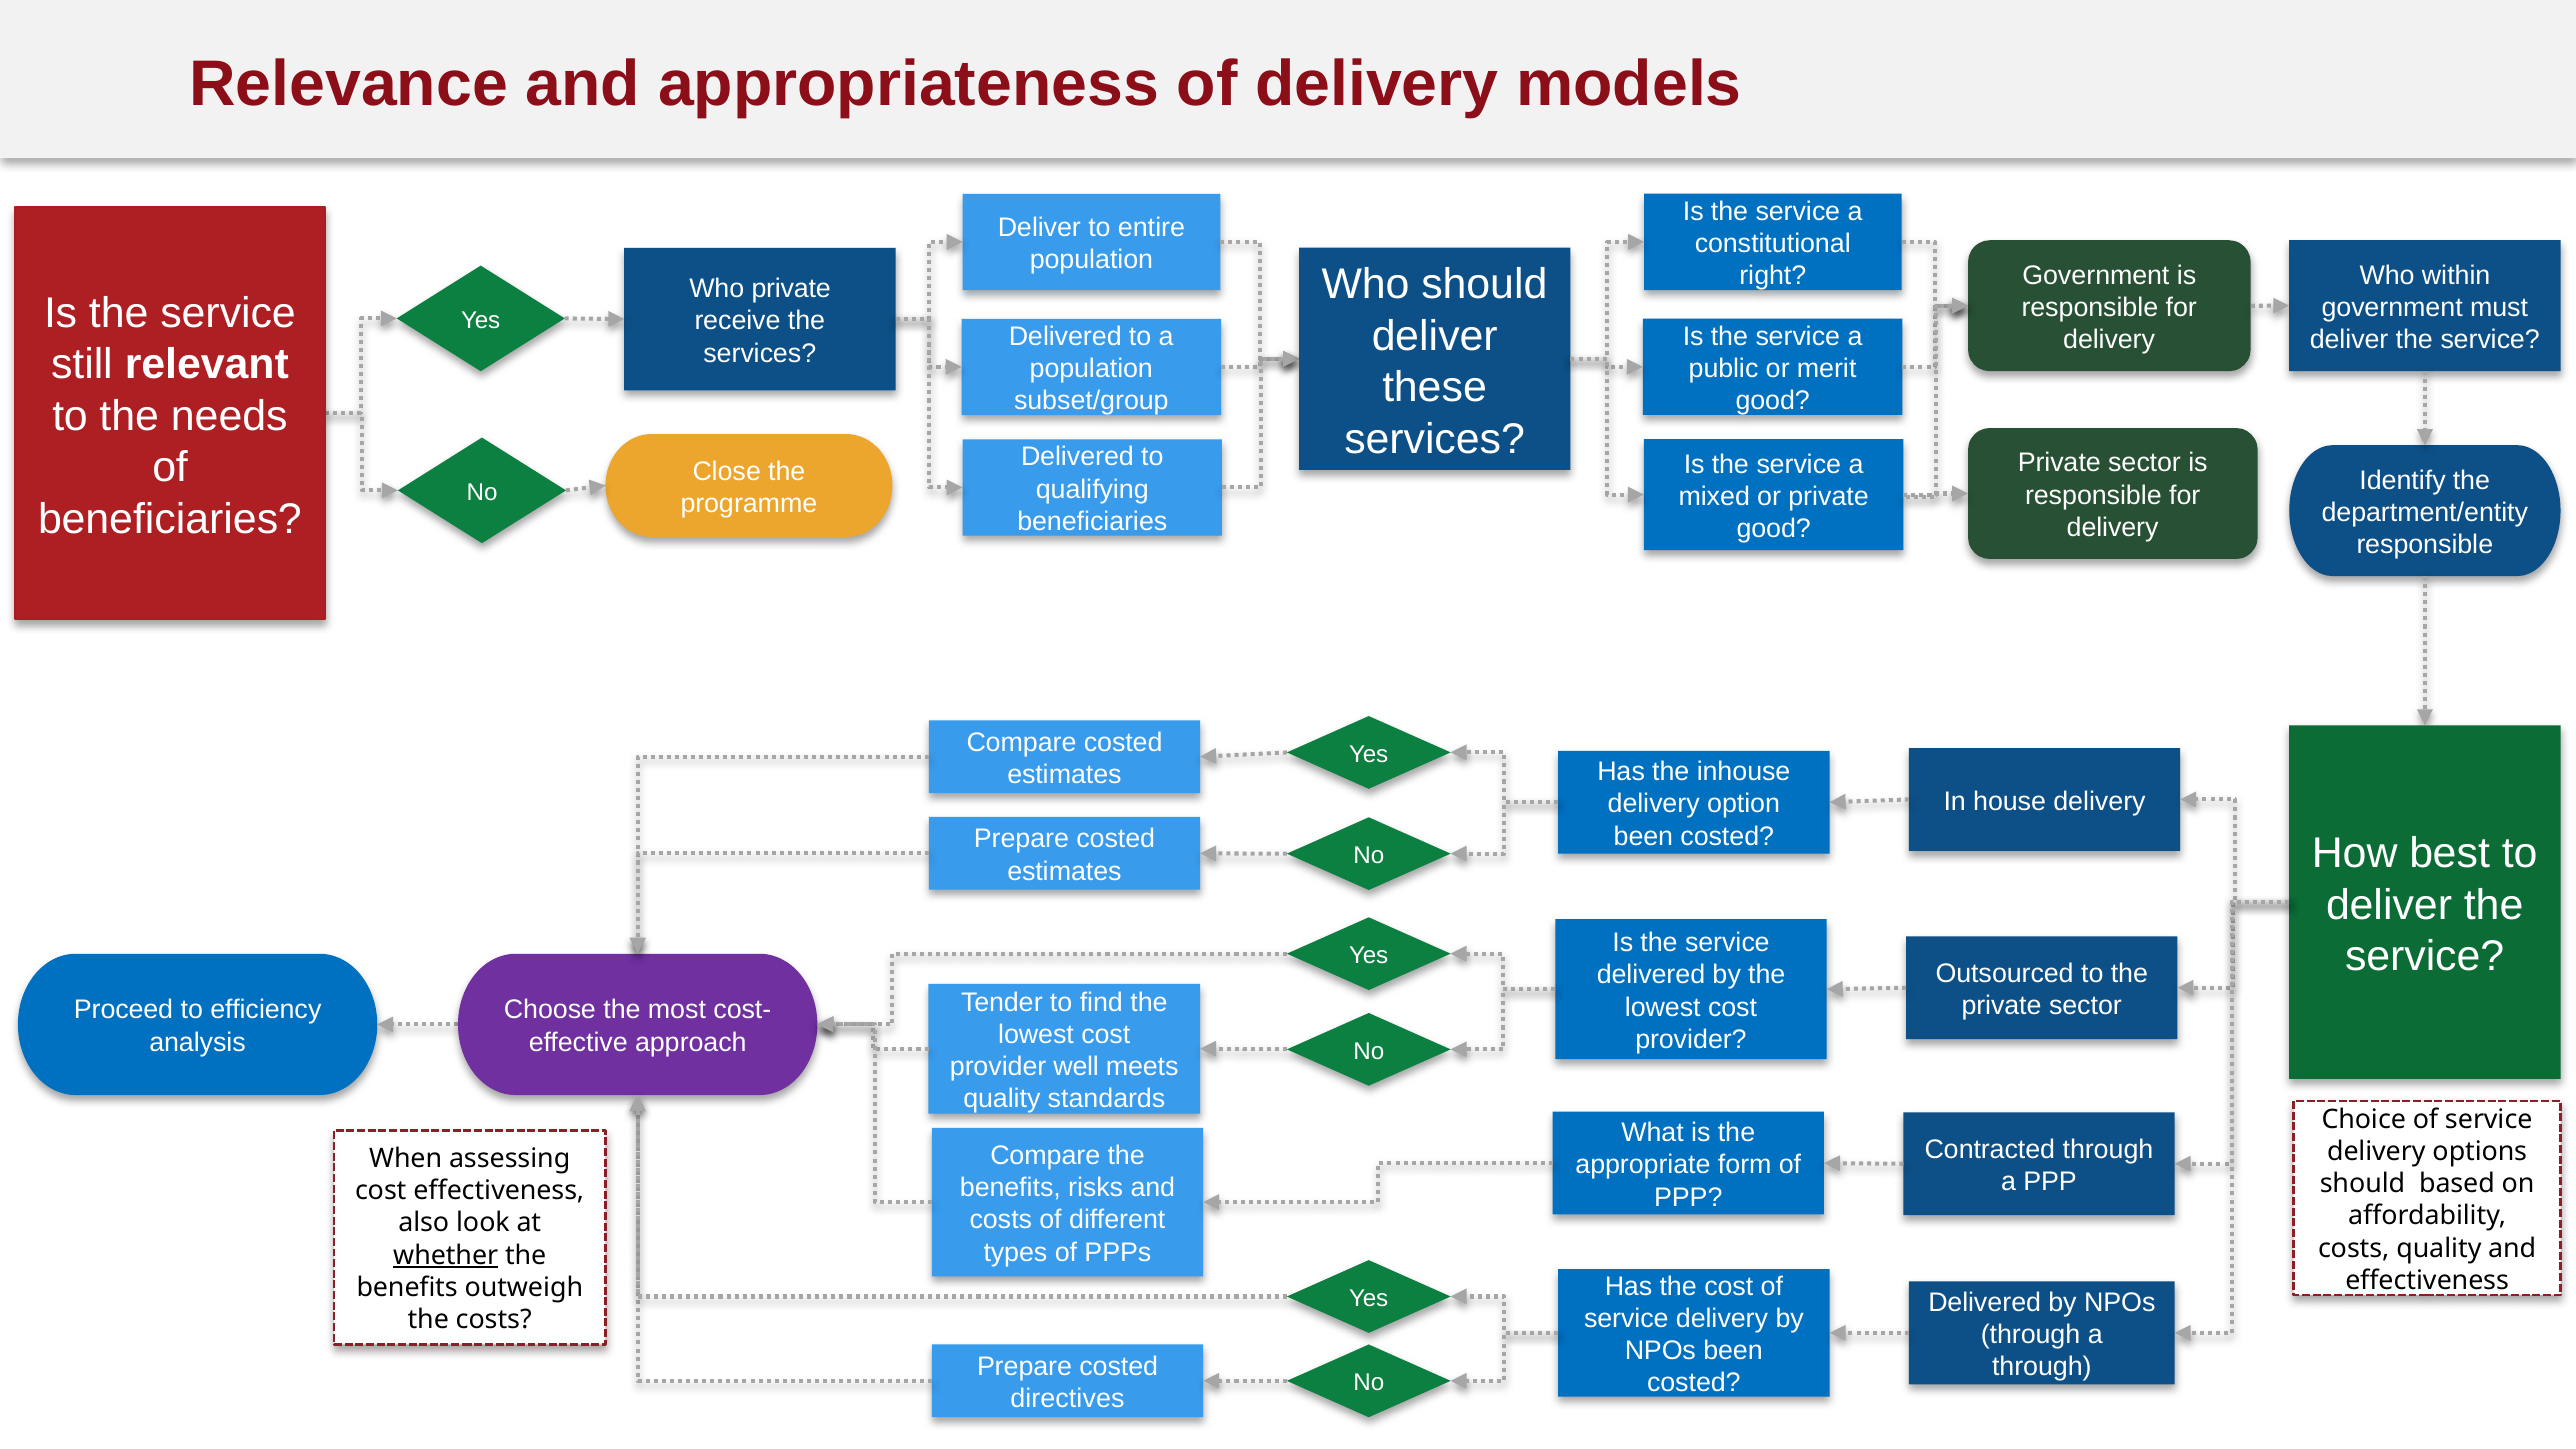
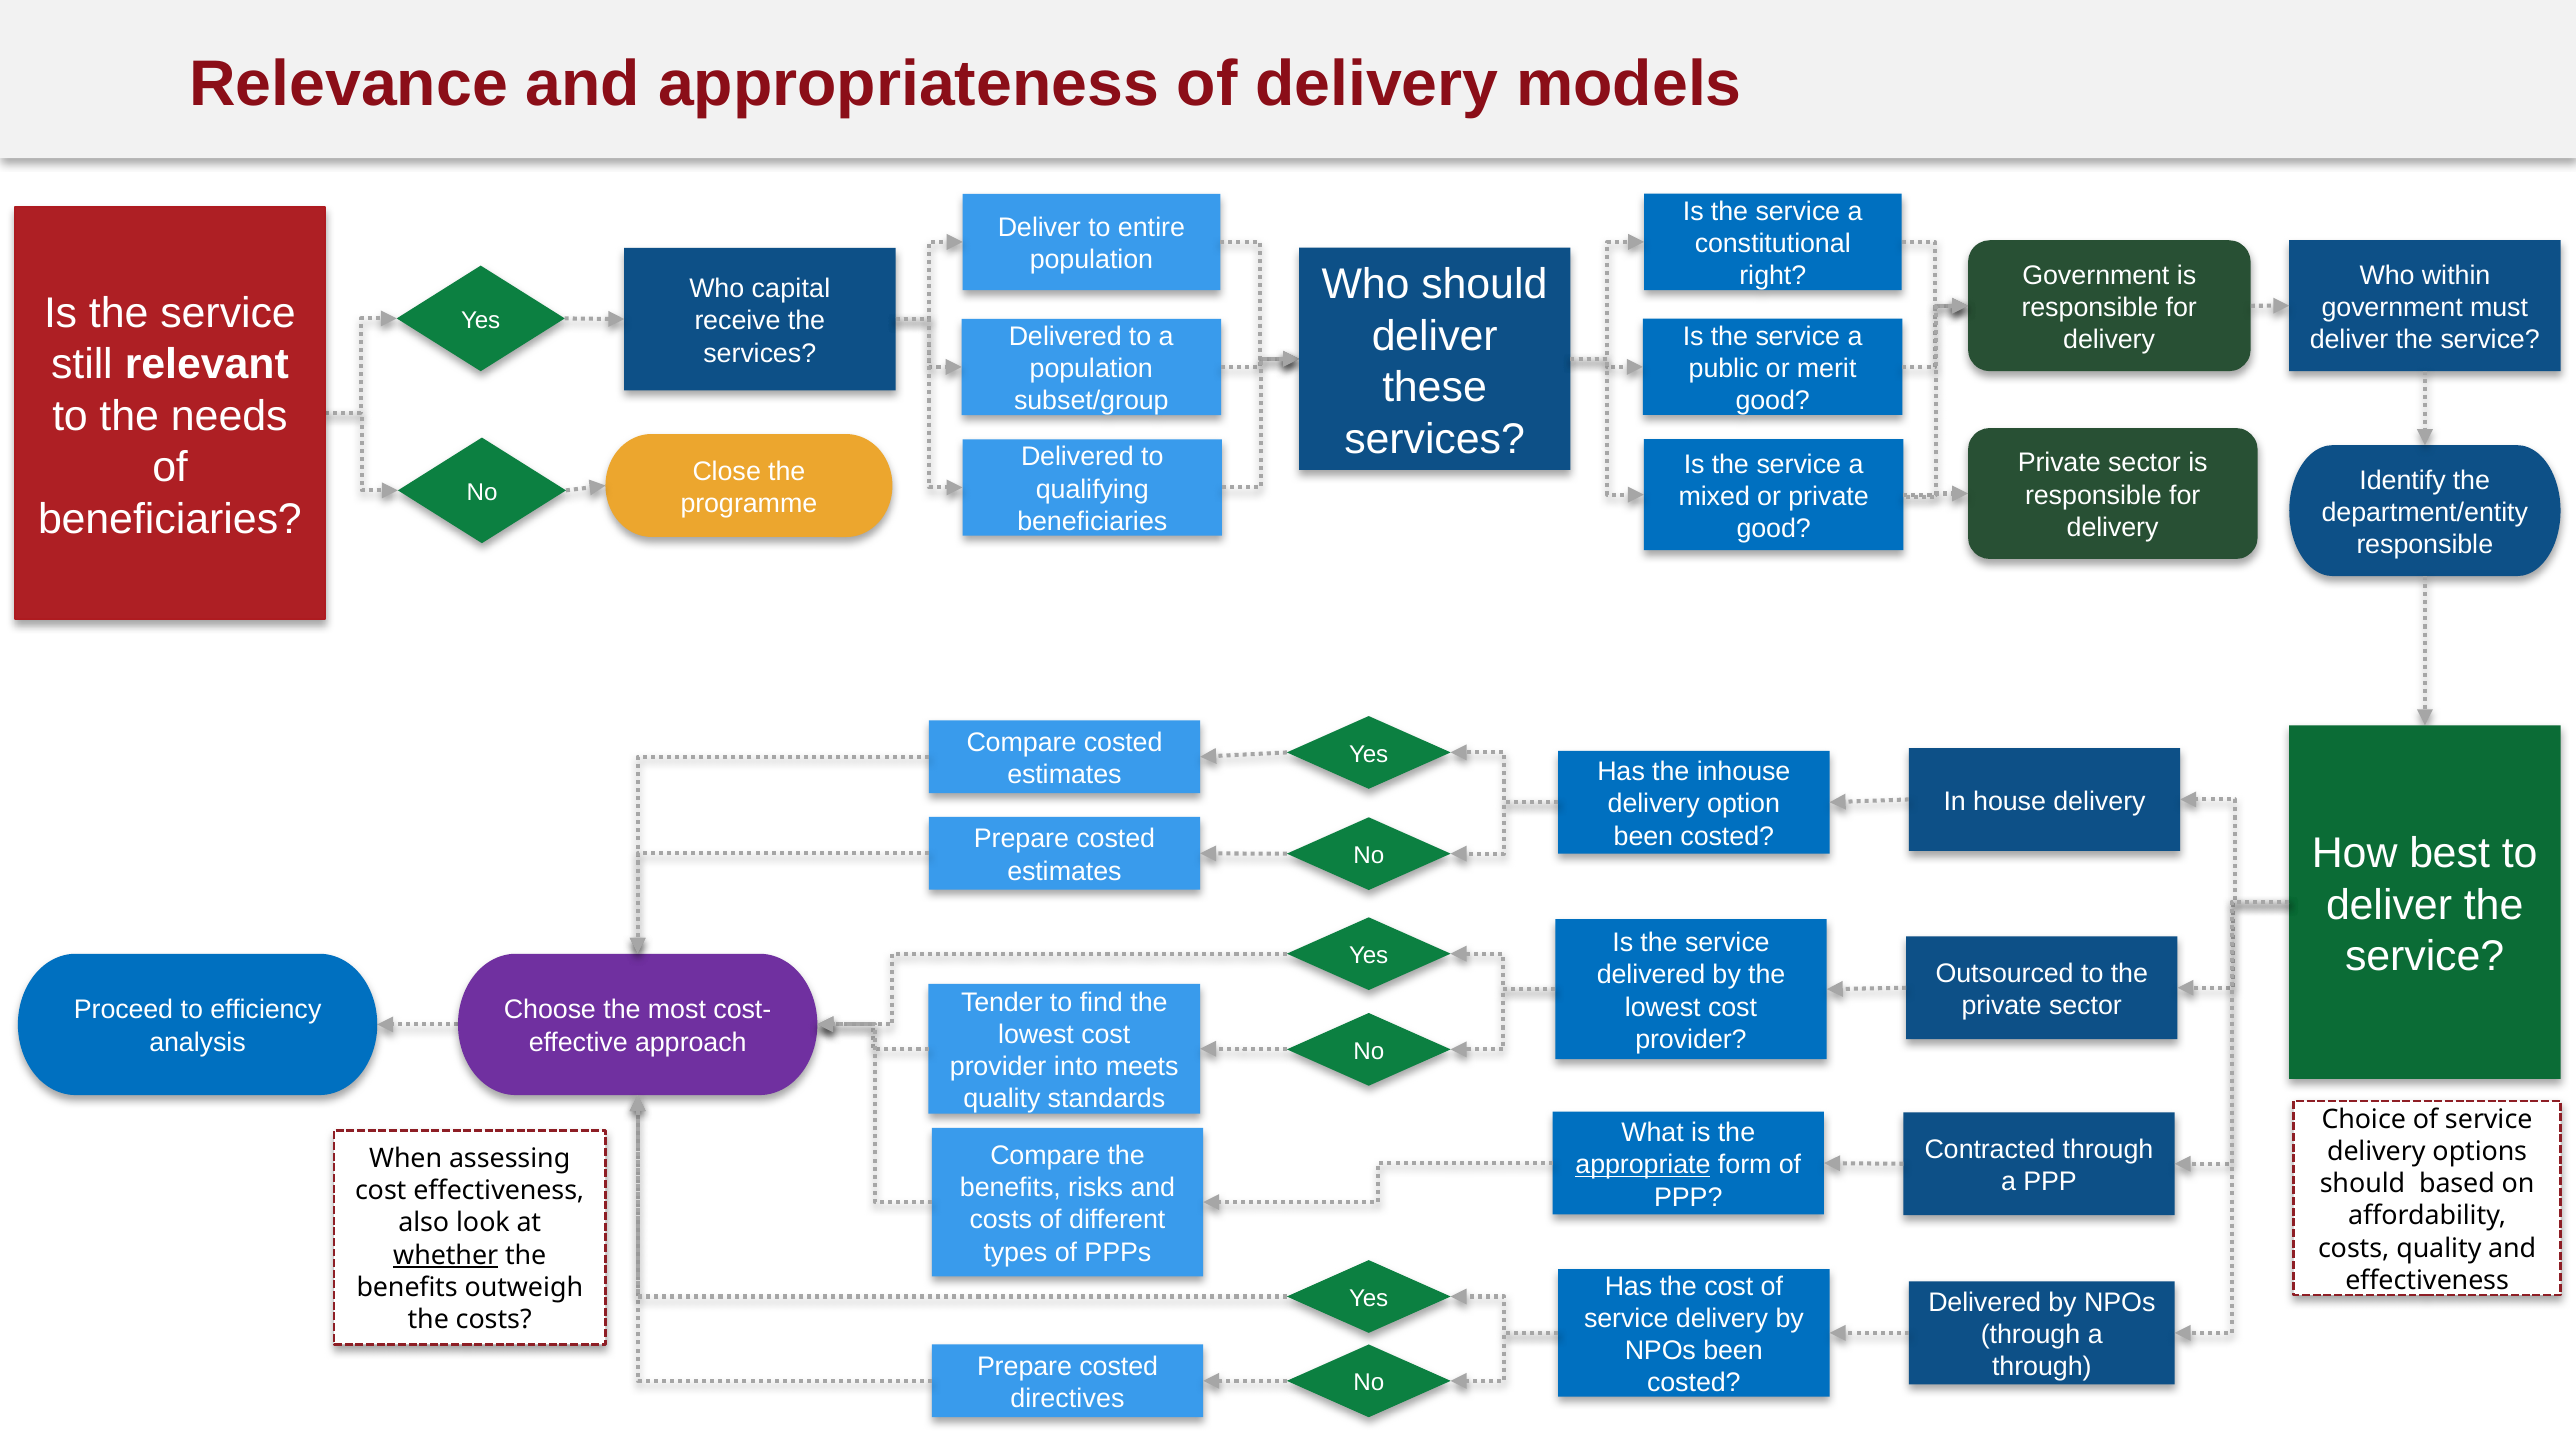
Who private: private -> capital
well: well -> into
appropriate underline: none -> present
